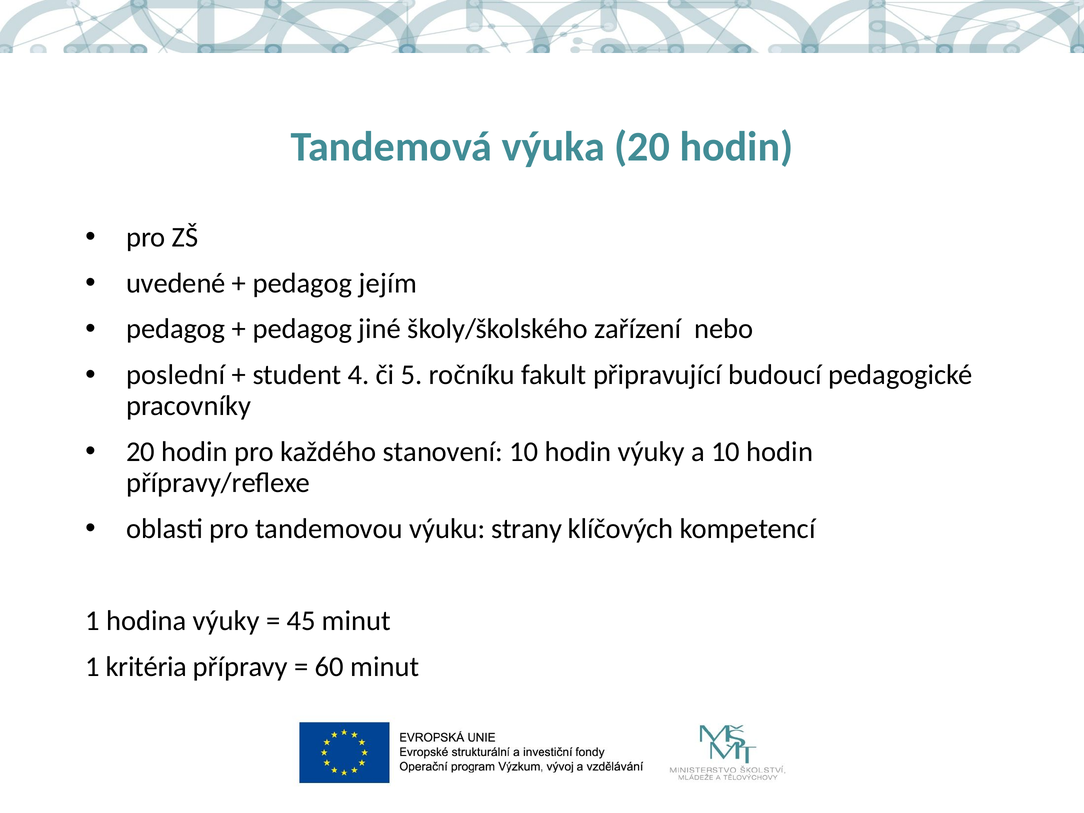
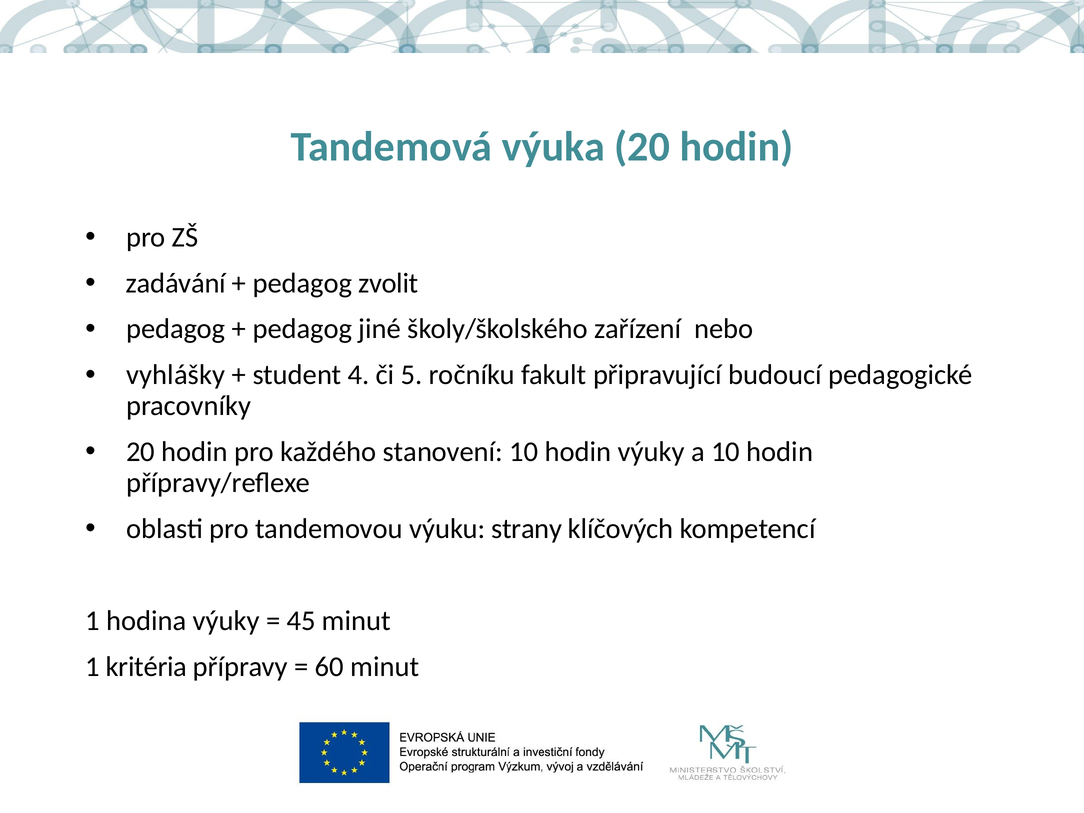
uvedené: uvedené -> zadávání
jejím: jejím -> zvolit
poslední: poslední -> vyhlášky
